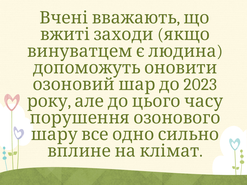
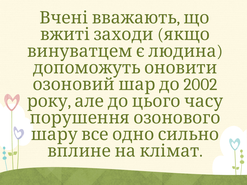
2023: 2023 -> 2002
